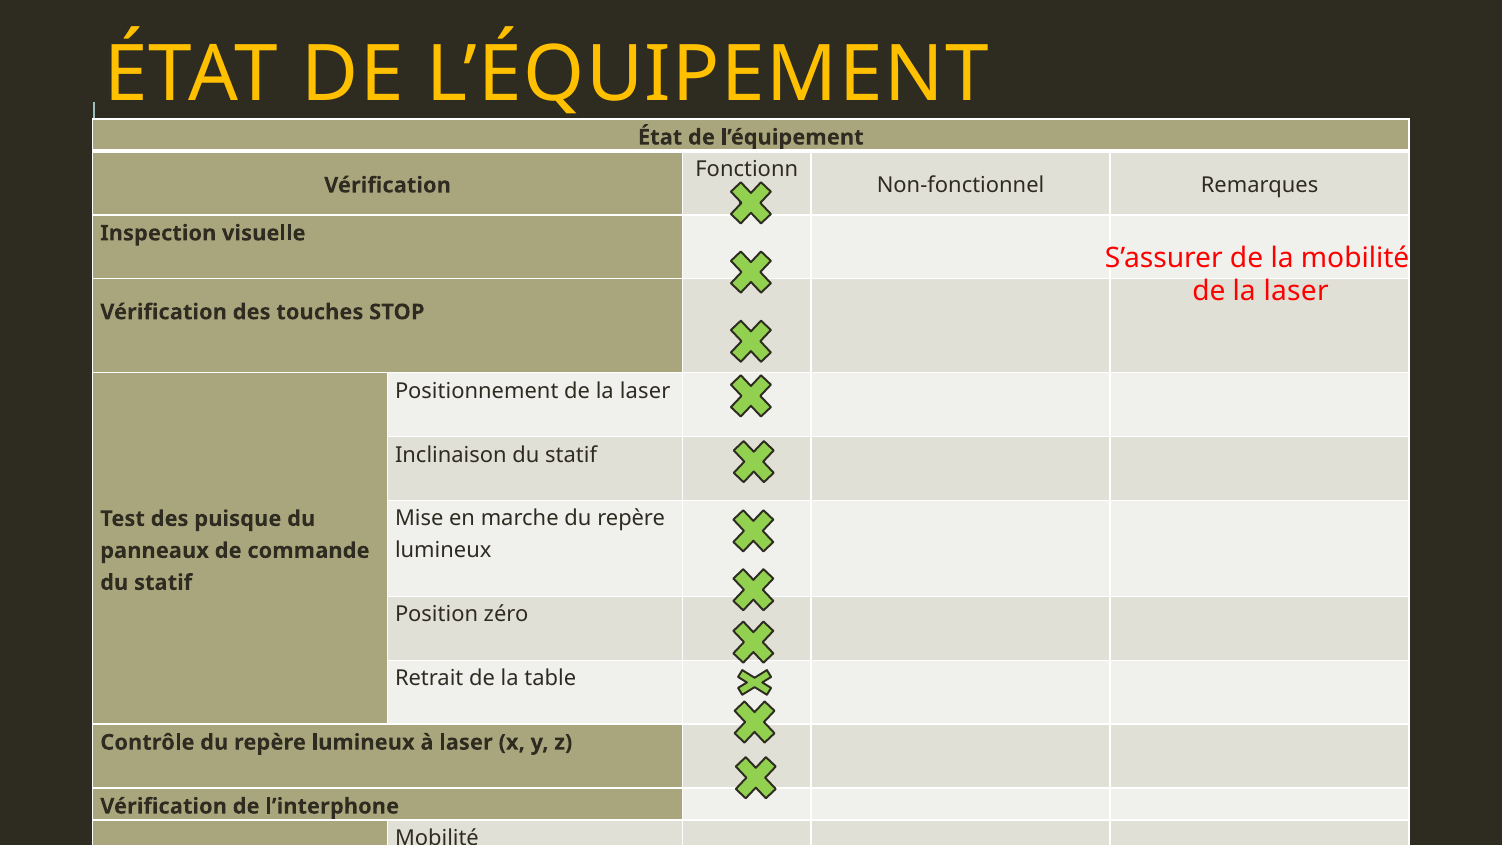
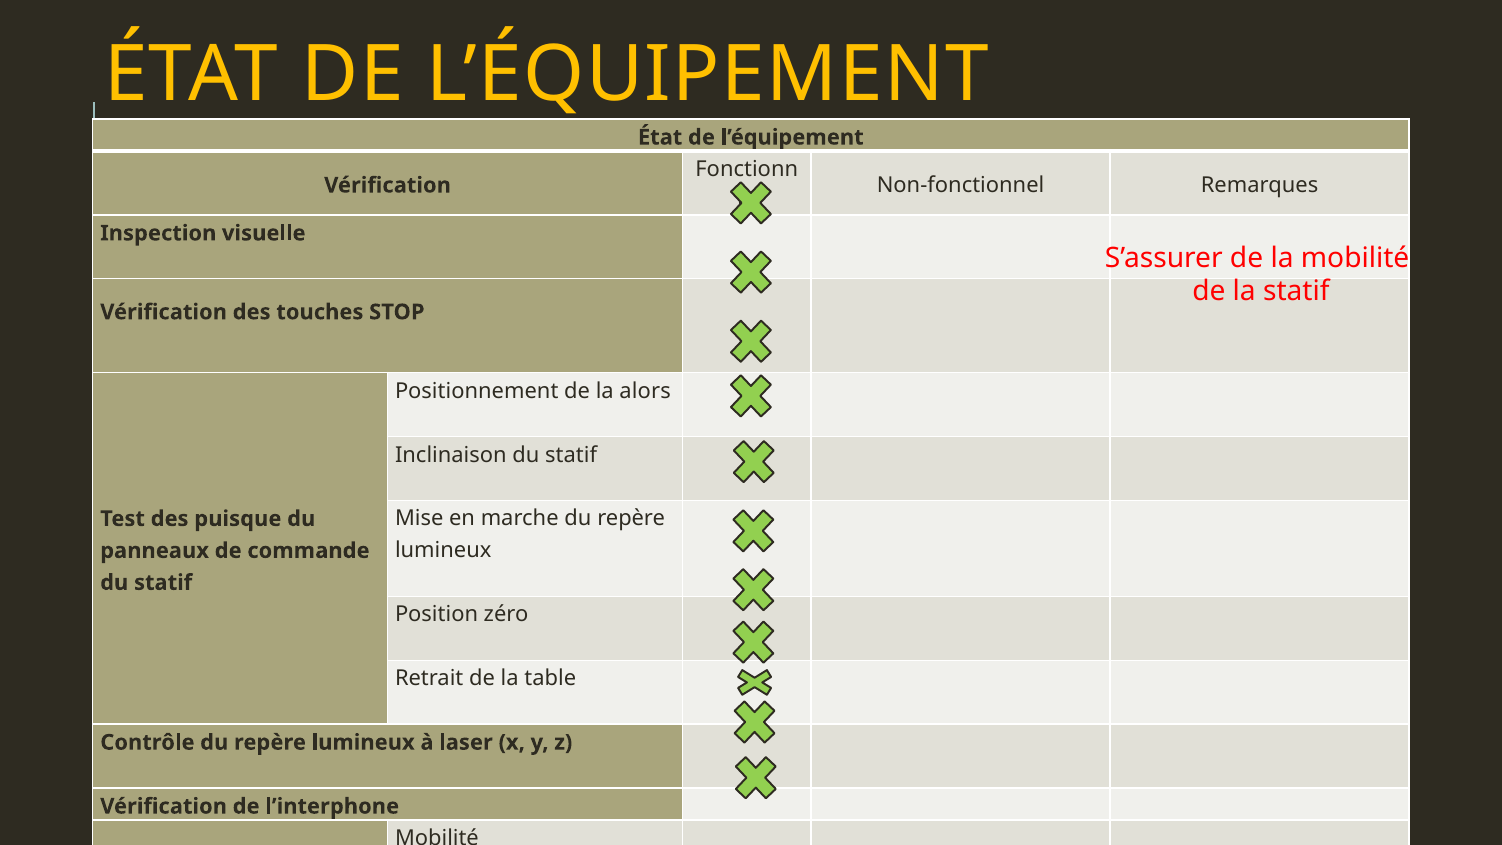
laser at (1296, 292): laser -> statif
Positionnement de la laser: laser -> alors
